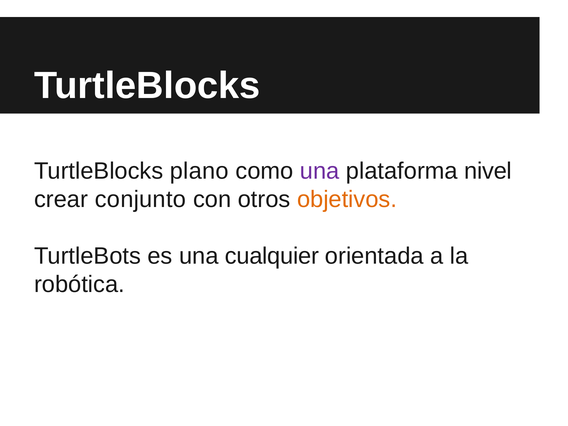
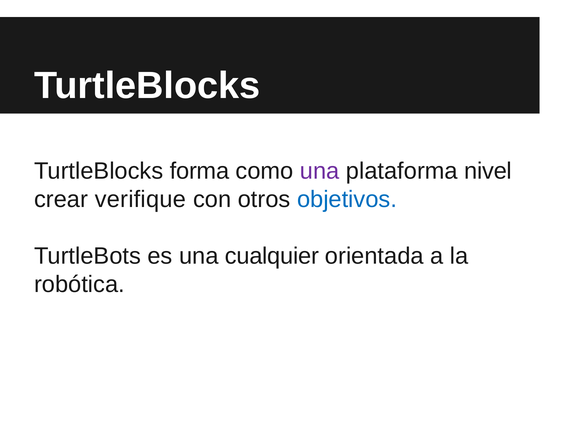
plano: plano -> forma
conjunto: conjunto -> verifique
objetivos colour: orange -> blue
